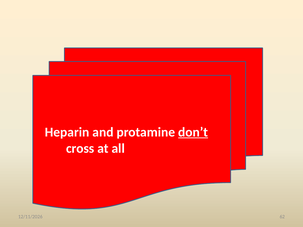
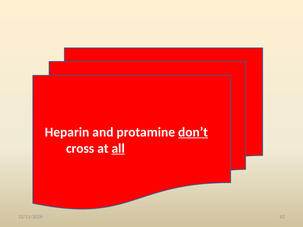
all underline: none -> present
